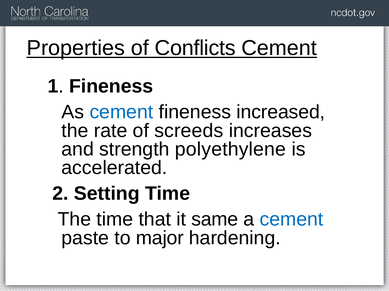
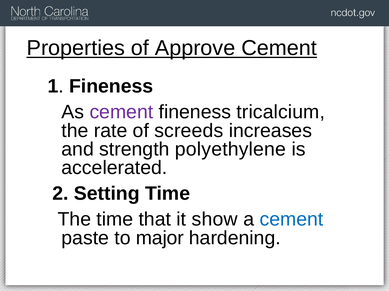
Conflicts: Conflicts -> Approve
cement at (121, 112) colour: blue -> purple
increased: increased -> tricalcium
same: same -> show
